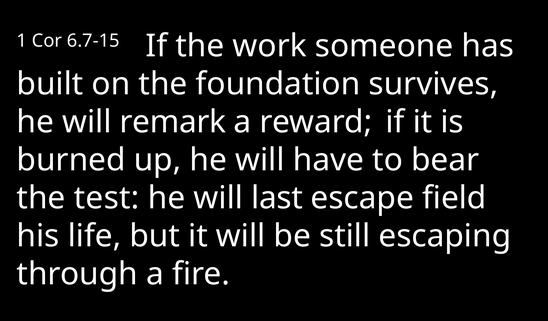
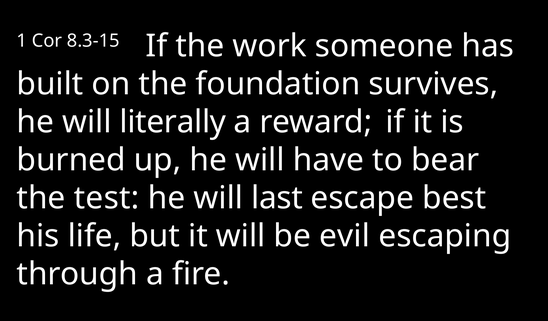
6.7-15: 6.7-15 -> 8.3-15
remark: remark -> literally
field: field -> best
still: still -> evil
